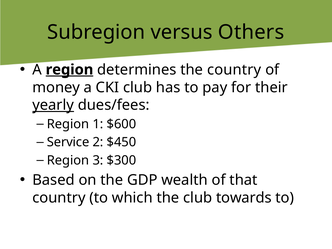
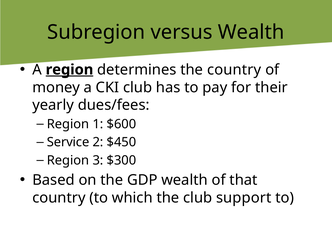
versus Others: Others -> Wealth
yearly underline: present -> none
towards: towards -> support
